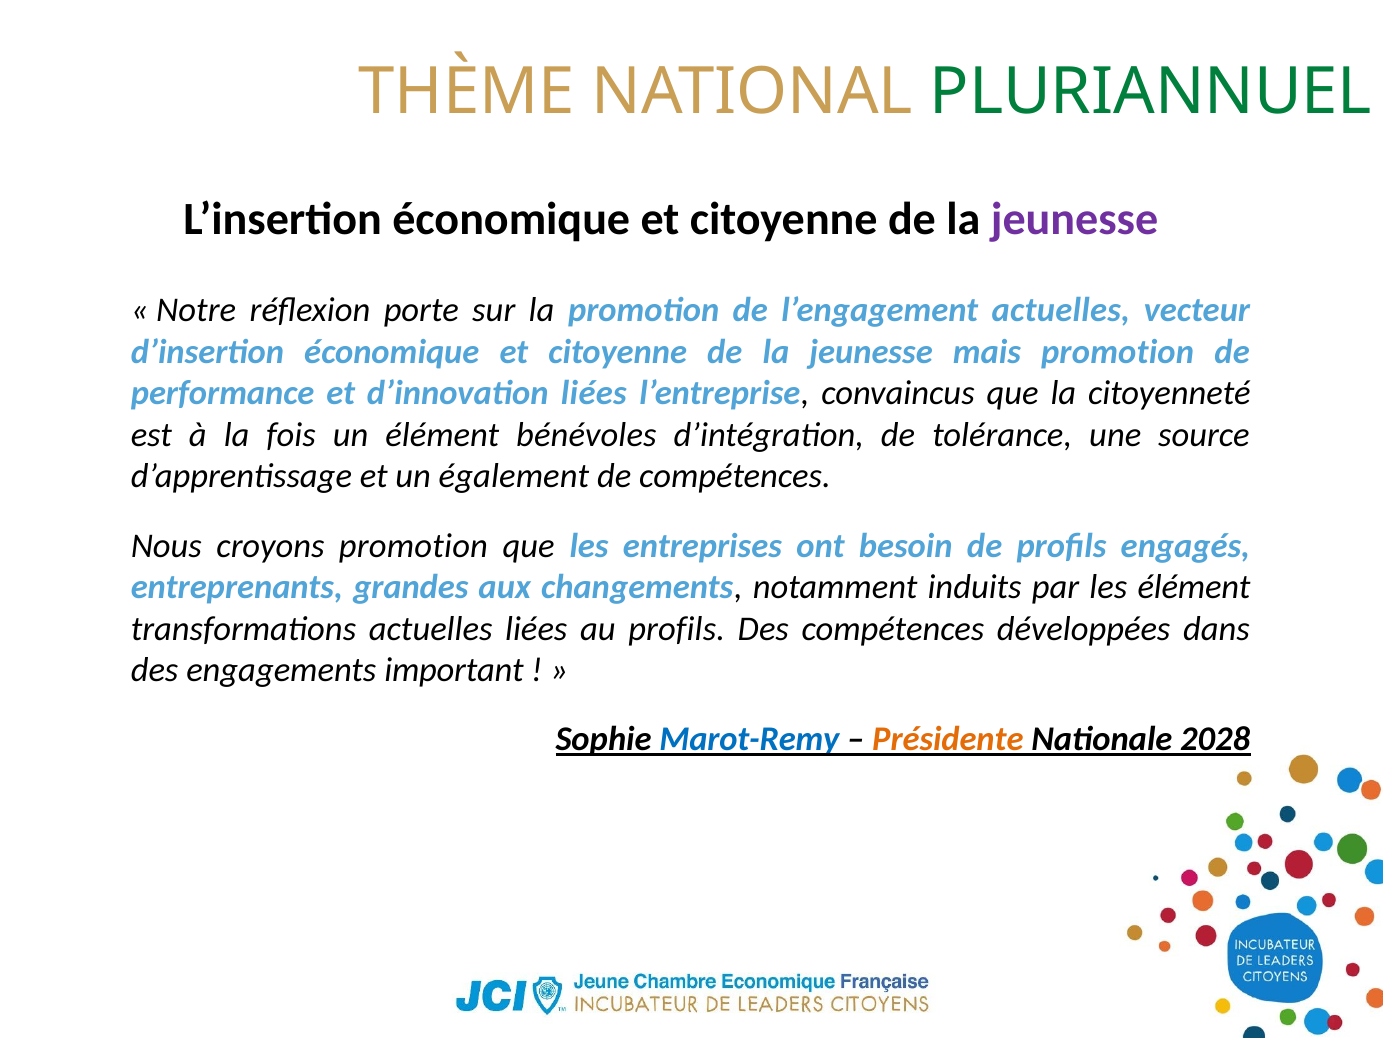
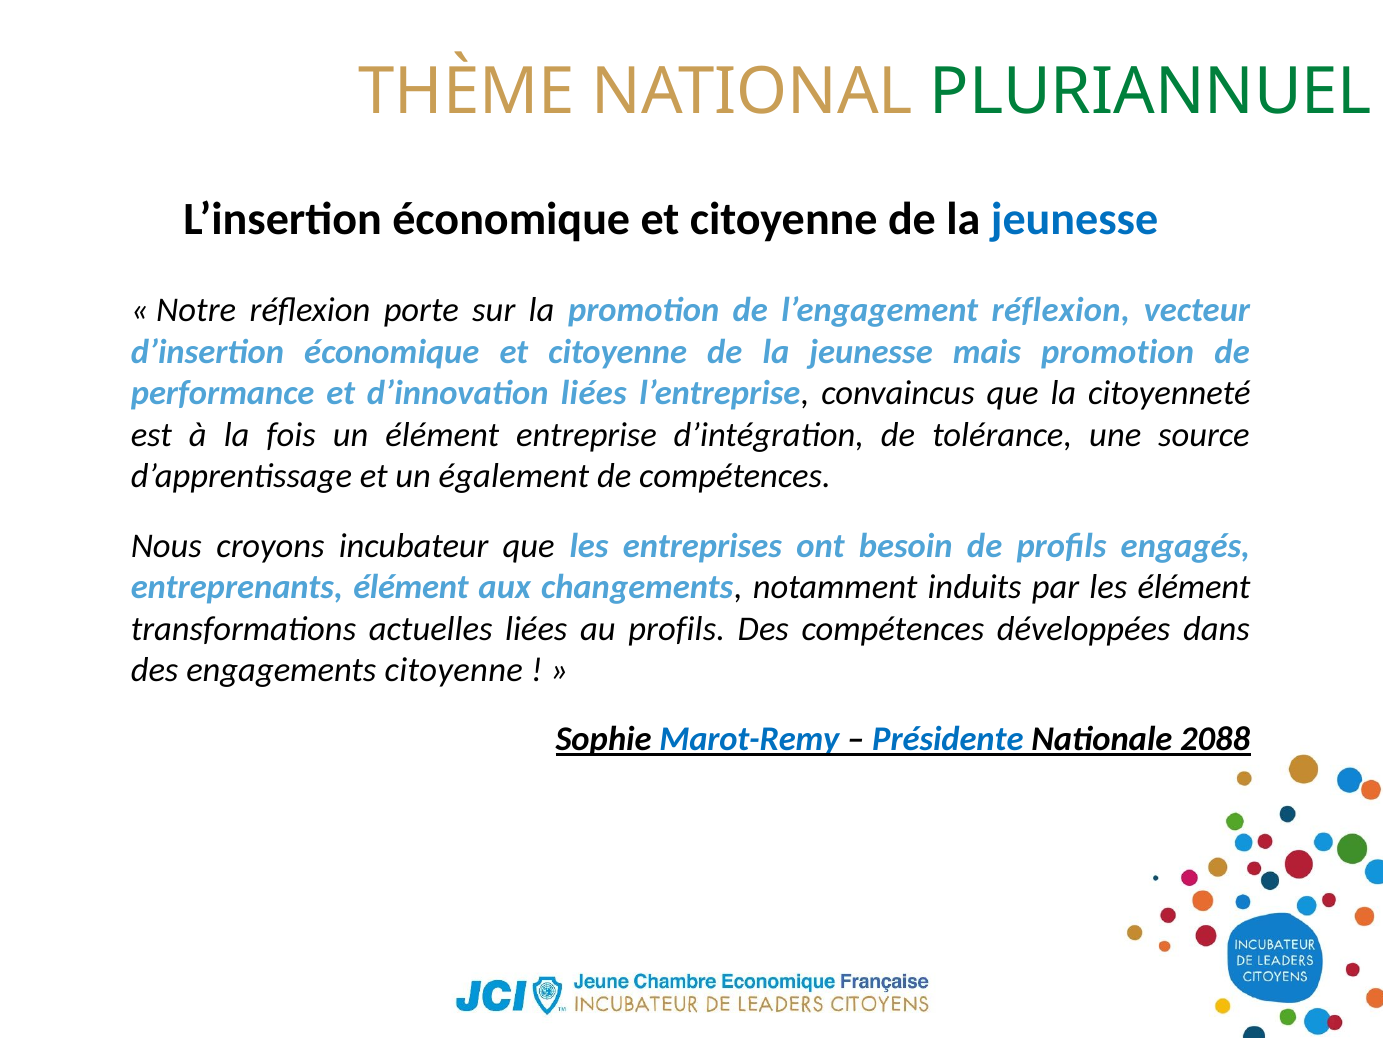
jeunesse at (1075, 219) colour: purple -> blue
l’engagement actuelles: actuelles -> réflexion
bénévoles: bénévoles -> entreprise
croyons promotion: promotion -> incubateur
entreprenants grandes: grandes -> élément
engagements important: important -> citoyenne
Présidente colour: orange -> blue
2028: 2028 -> 2088
